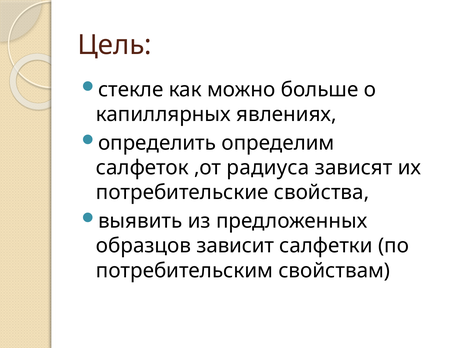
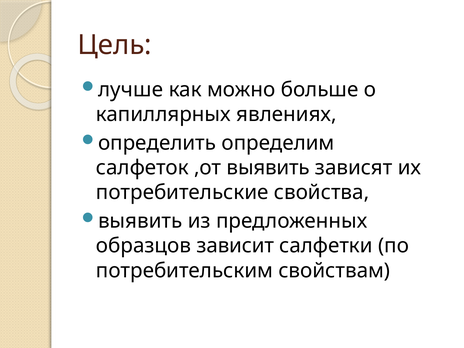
стекле: стекле -> лучше
,от радиуса: радиуса -> выявить
